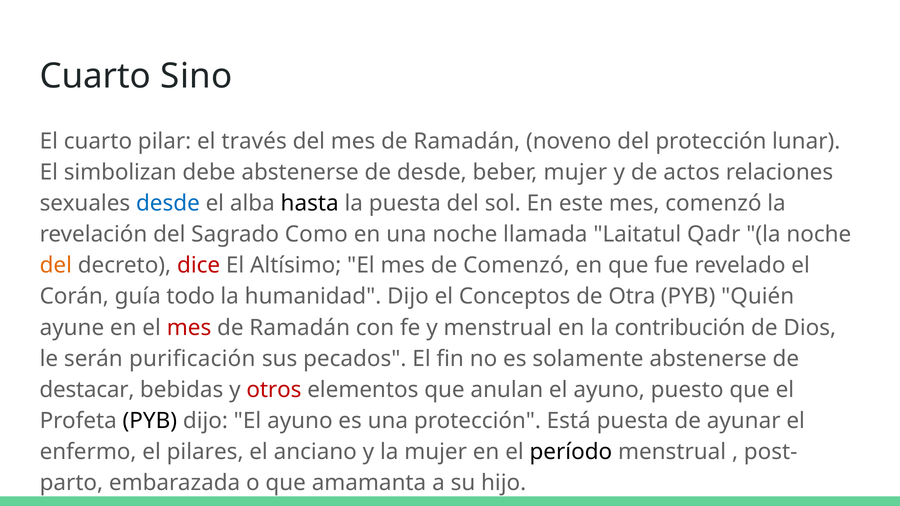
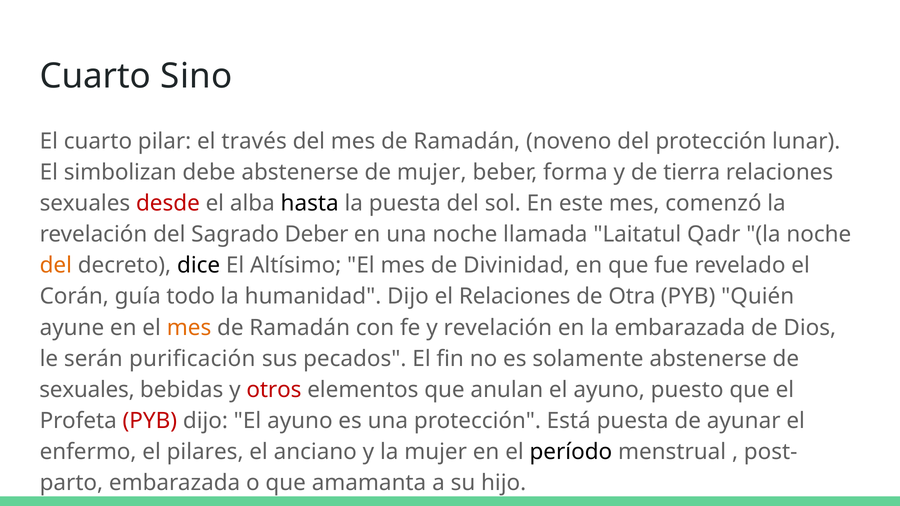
de desde: desde -> mujer
beber mujer: mujer -> forma
actos: actos -> tierra
desde at (168, 204) colour: blue -> red
Como: Como -> Deber
dice colour: red -> black
de Comenzó: Comenzó -> Divinidad
el Conceptos: Conceptos -> Relaciones
mes at (189, 328) colour: red -> orange
y menstrual: menstrual -> revelación
la contribución: contribución -> embarazada
destacar at (87, 390): destacar -> sexuales
PYB at (150, 421) colour: black -> red
